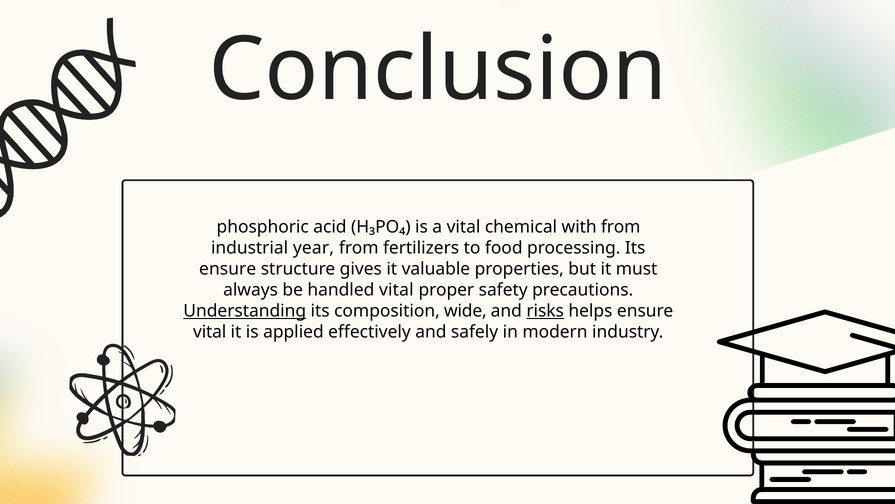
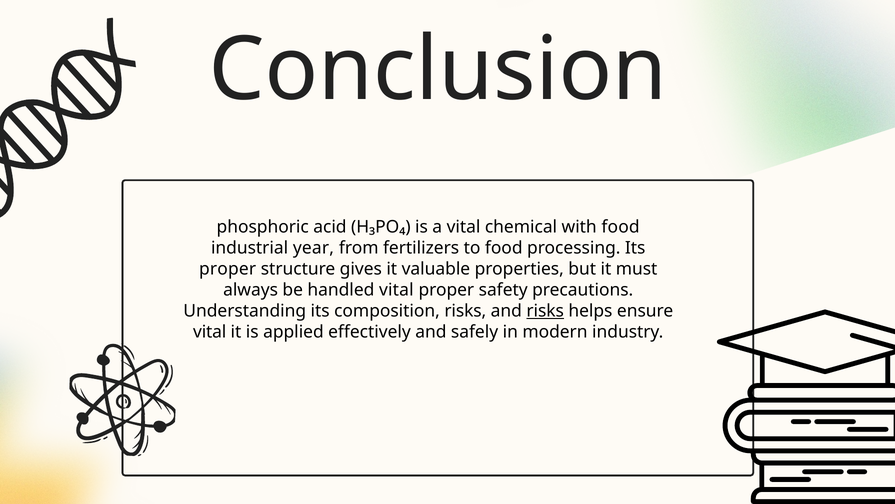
with from: from -> food
ensure at (228, 269): ensure -> proper
Understanding underline: present -> none
composition wide: wide -> risks
